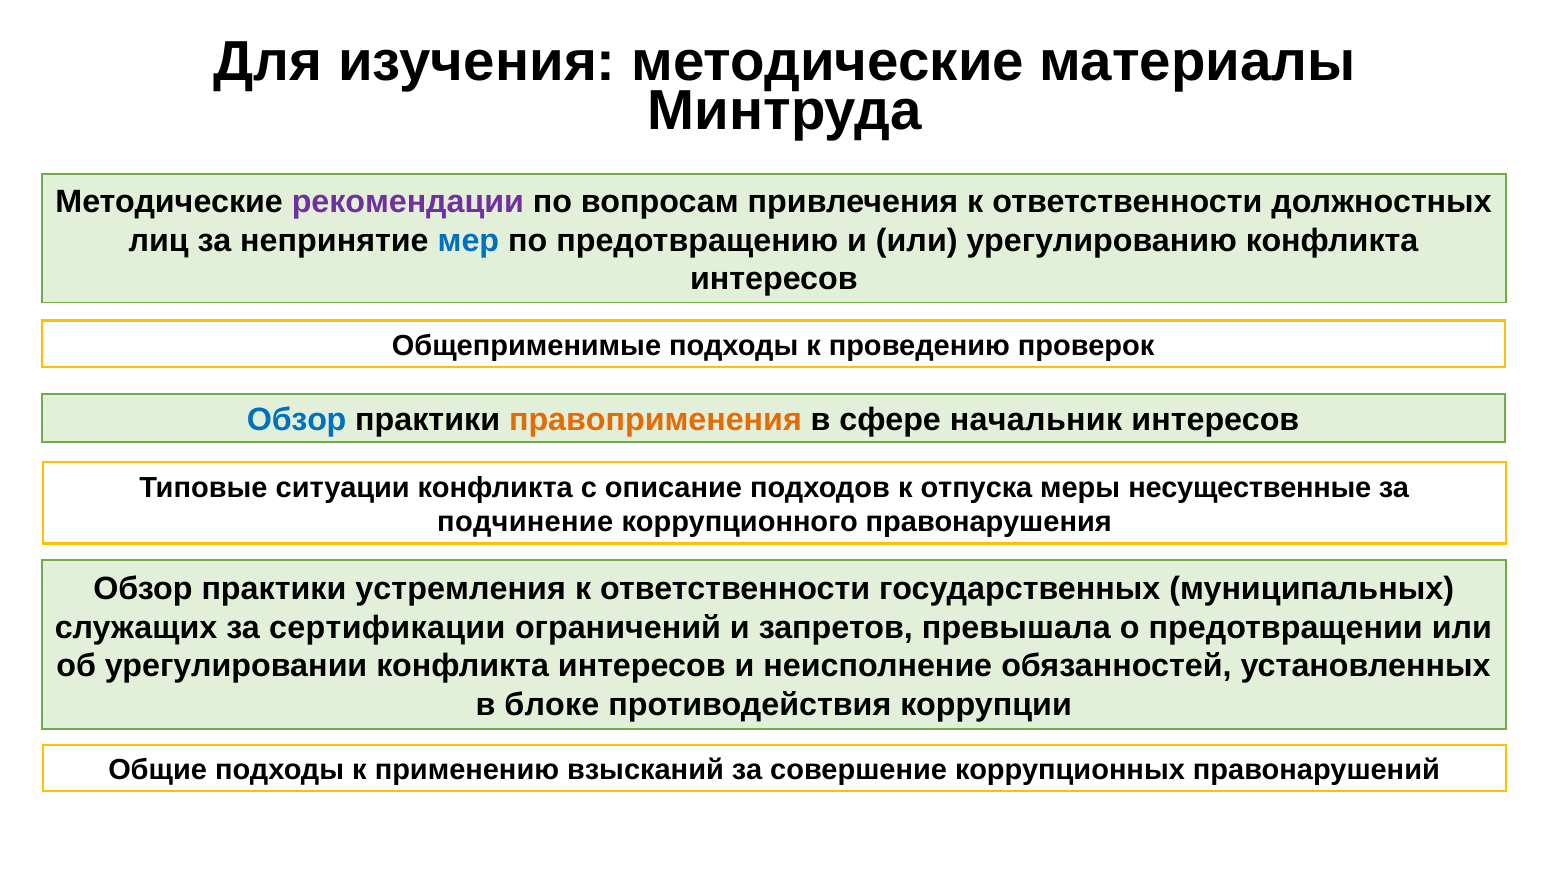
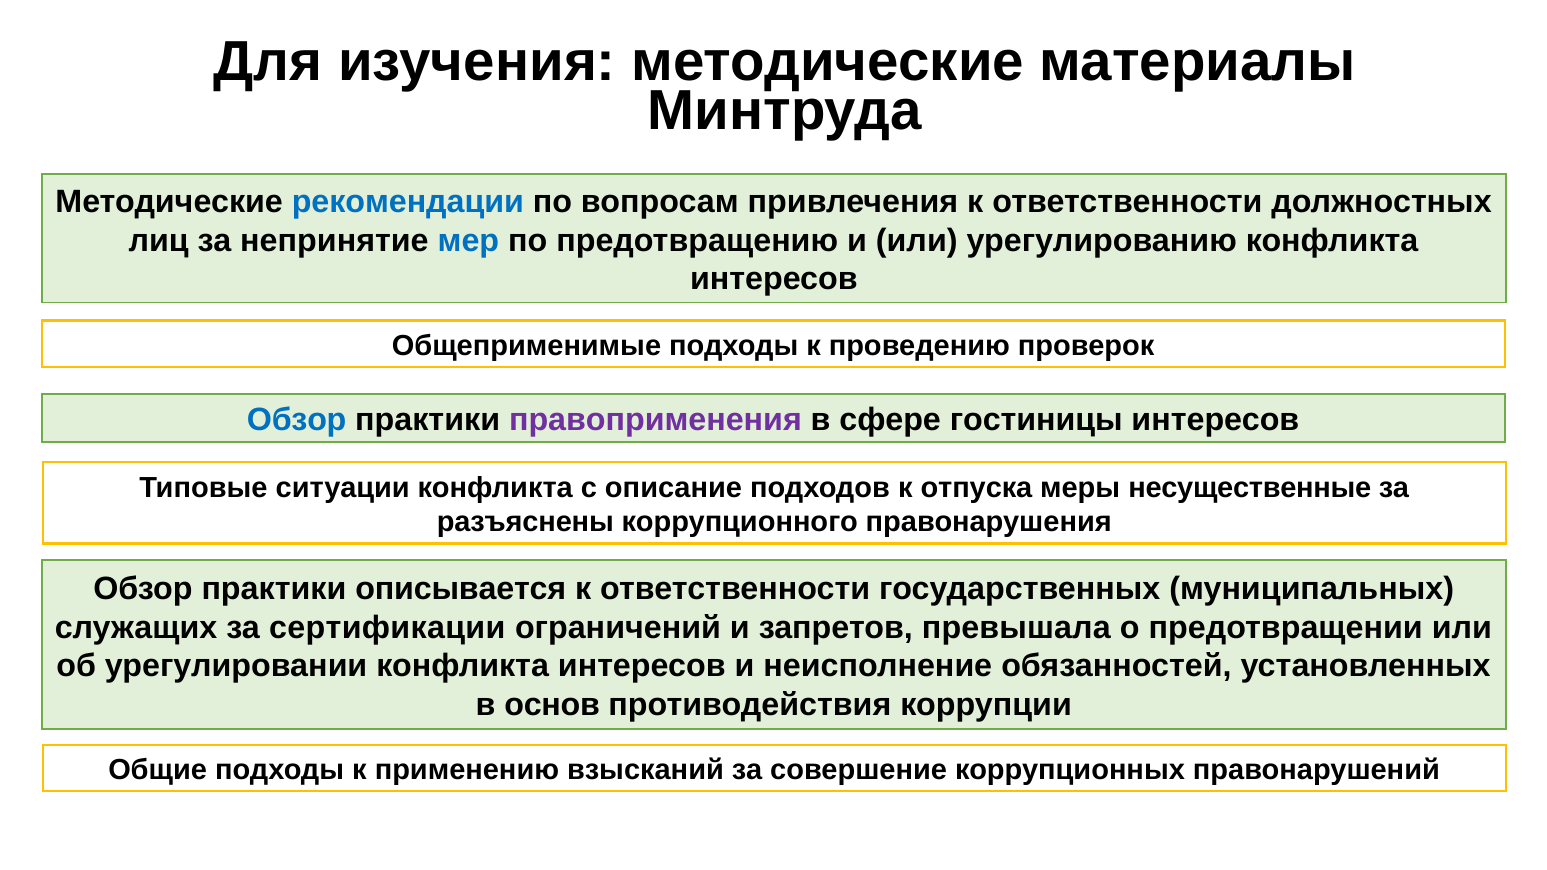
рекомендации colour: purple -> blue
правоприменения colour: orange -> purple
начальник: начальник -> гостиницы
подчинение: подчинение -> разъяснены
устремления: устремления -> описывается
блоке: блоке -> основ
